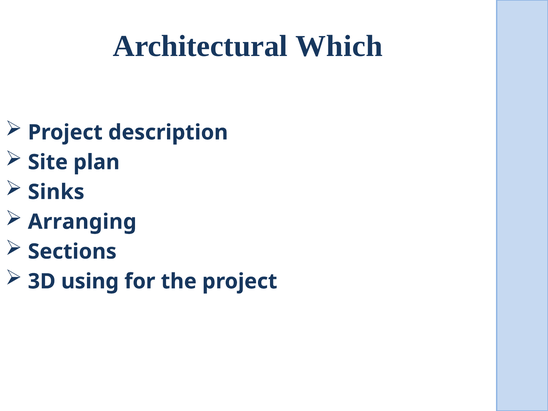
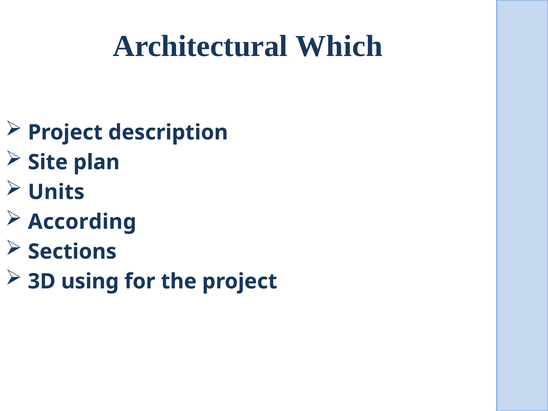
Sinks: Sinks -> Units
Arranging: Arranging -> According
